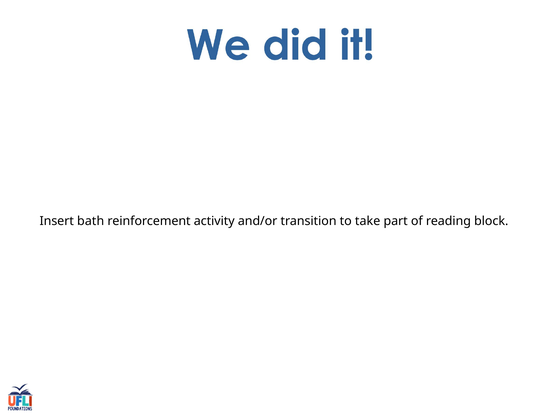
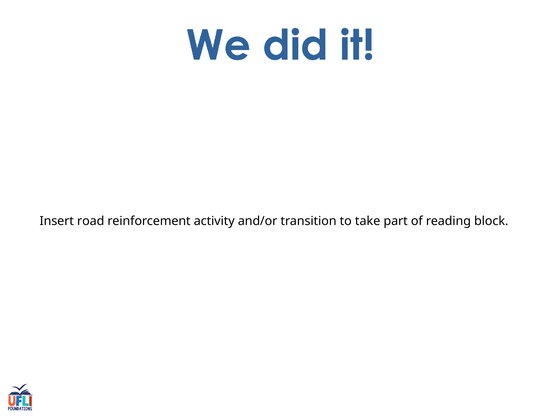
bath: bath -> road
